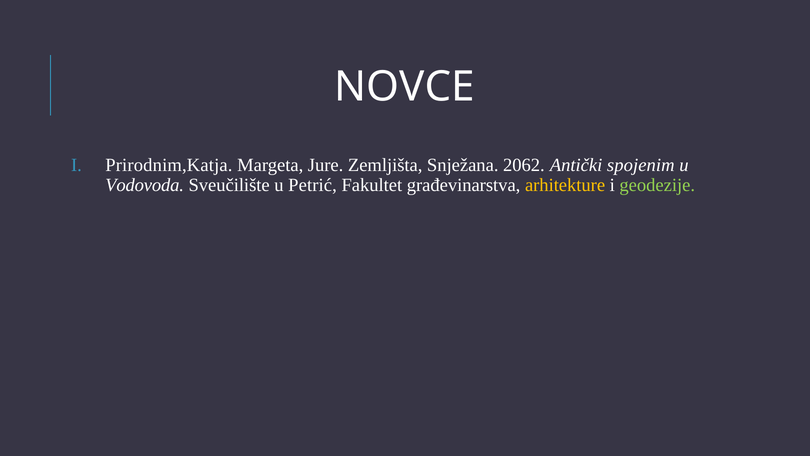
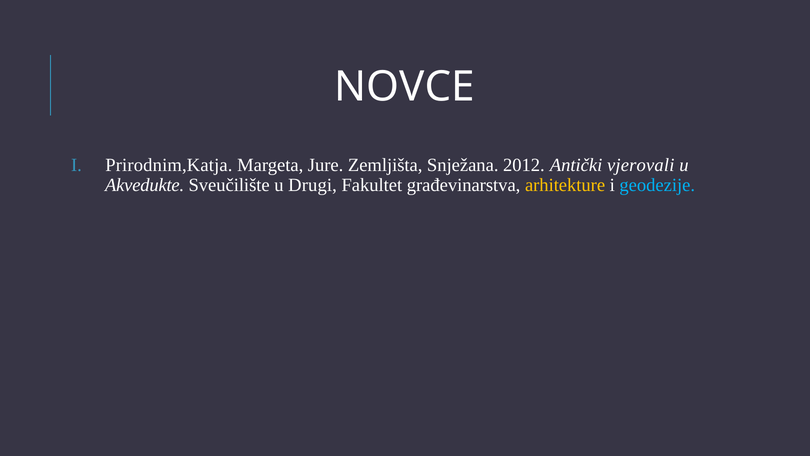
2062: 2062 -> 2012
spojenim: spojenim -> vjerovali
Vodovoda: Vodovoda -> Akvedukte
Petrić: Petrić -> Drugi
geodezije colour: light green -> light blue
